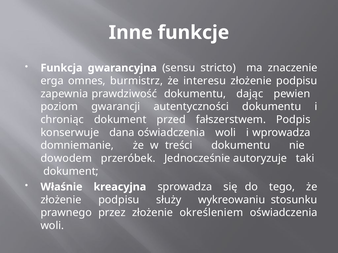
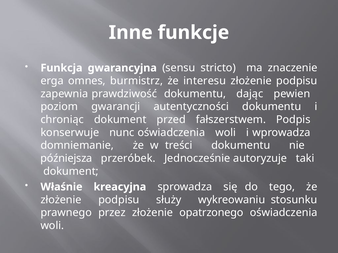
dana: dana -> nunc
dowodem: dowodem -> późniejsza
określeniem: określeniem -> opatrzonego
